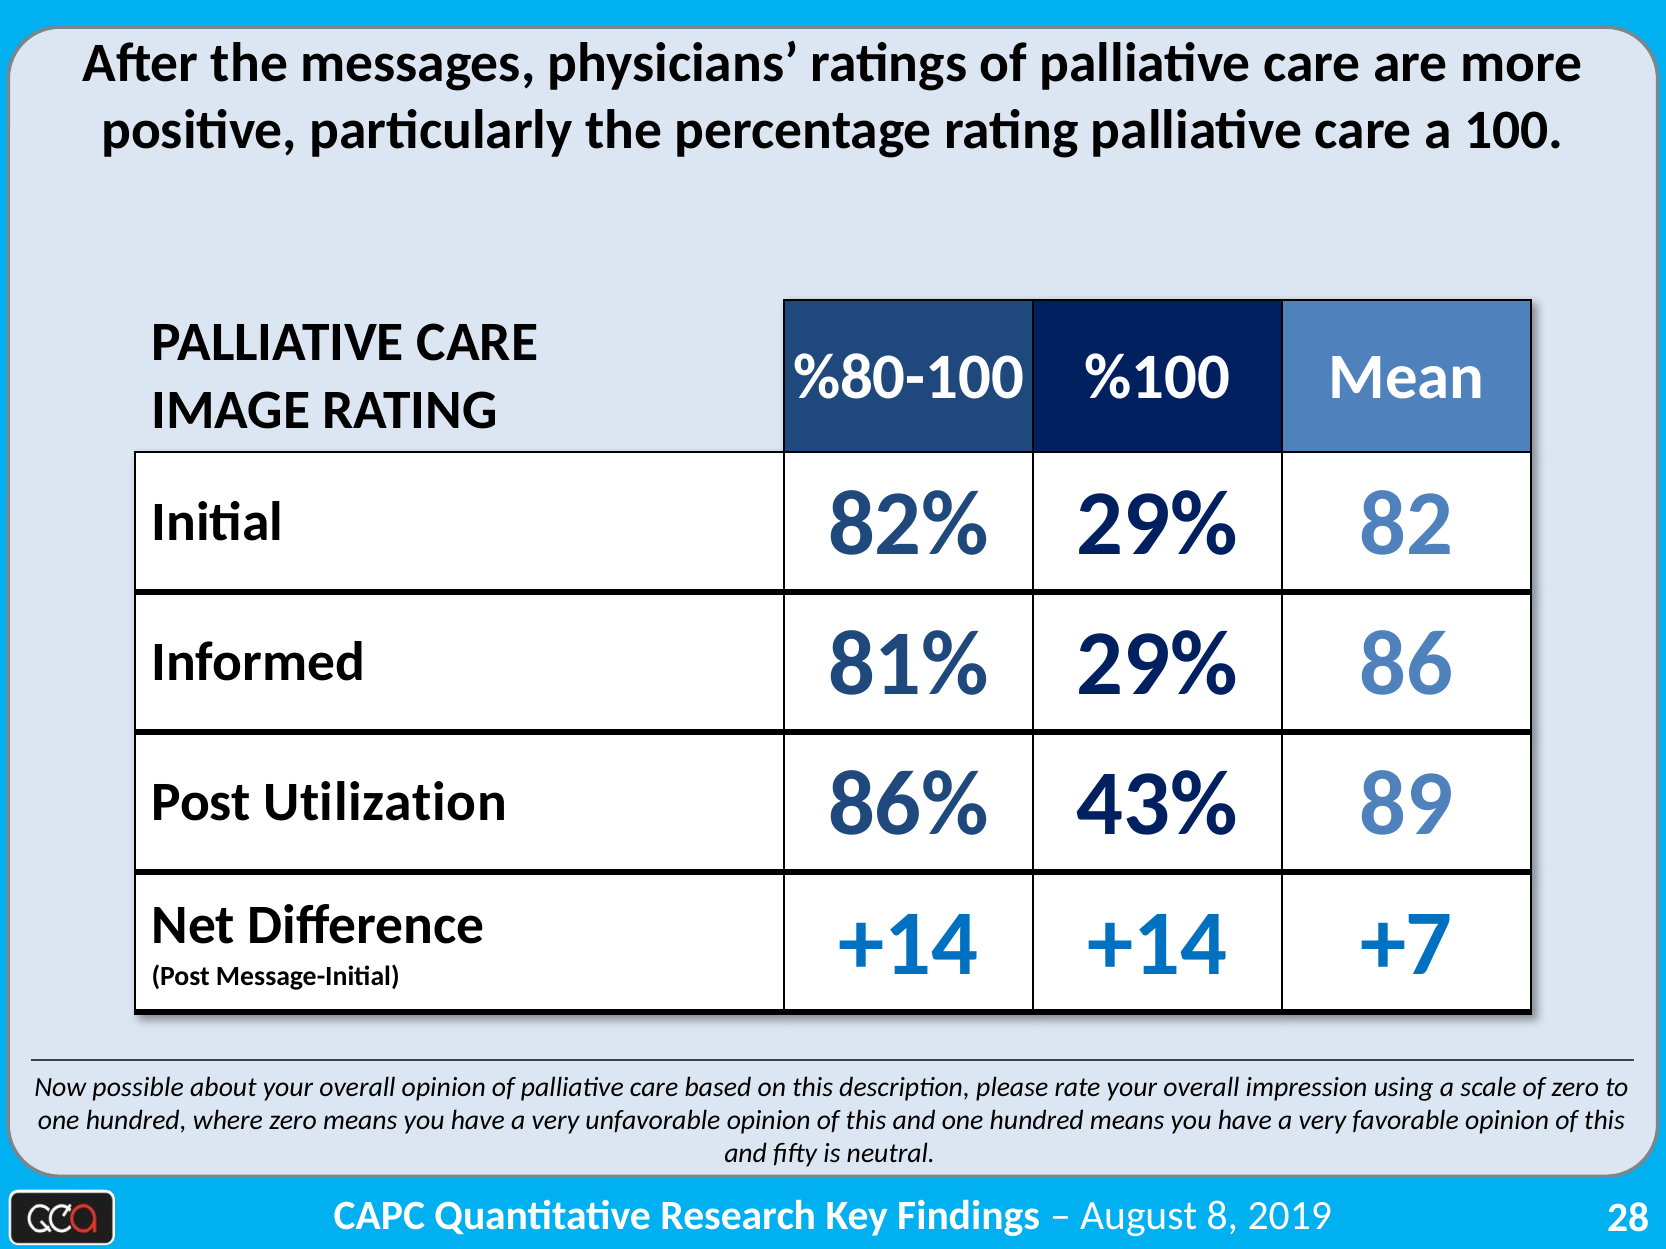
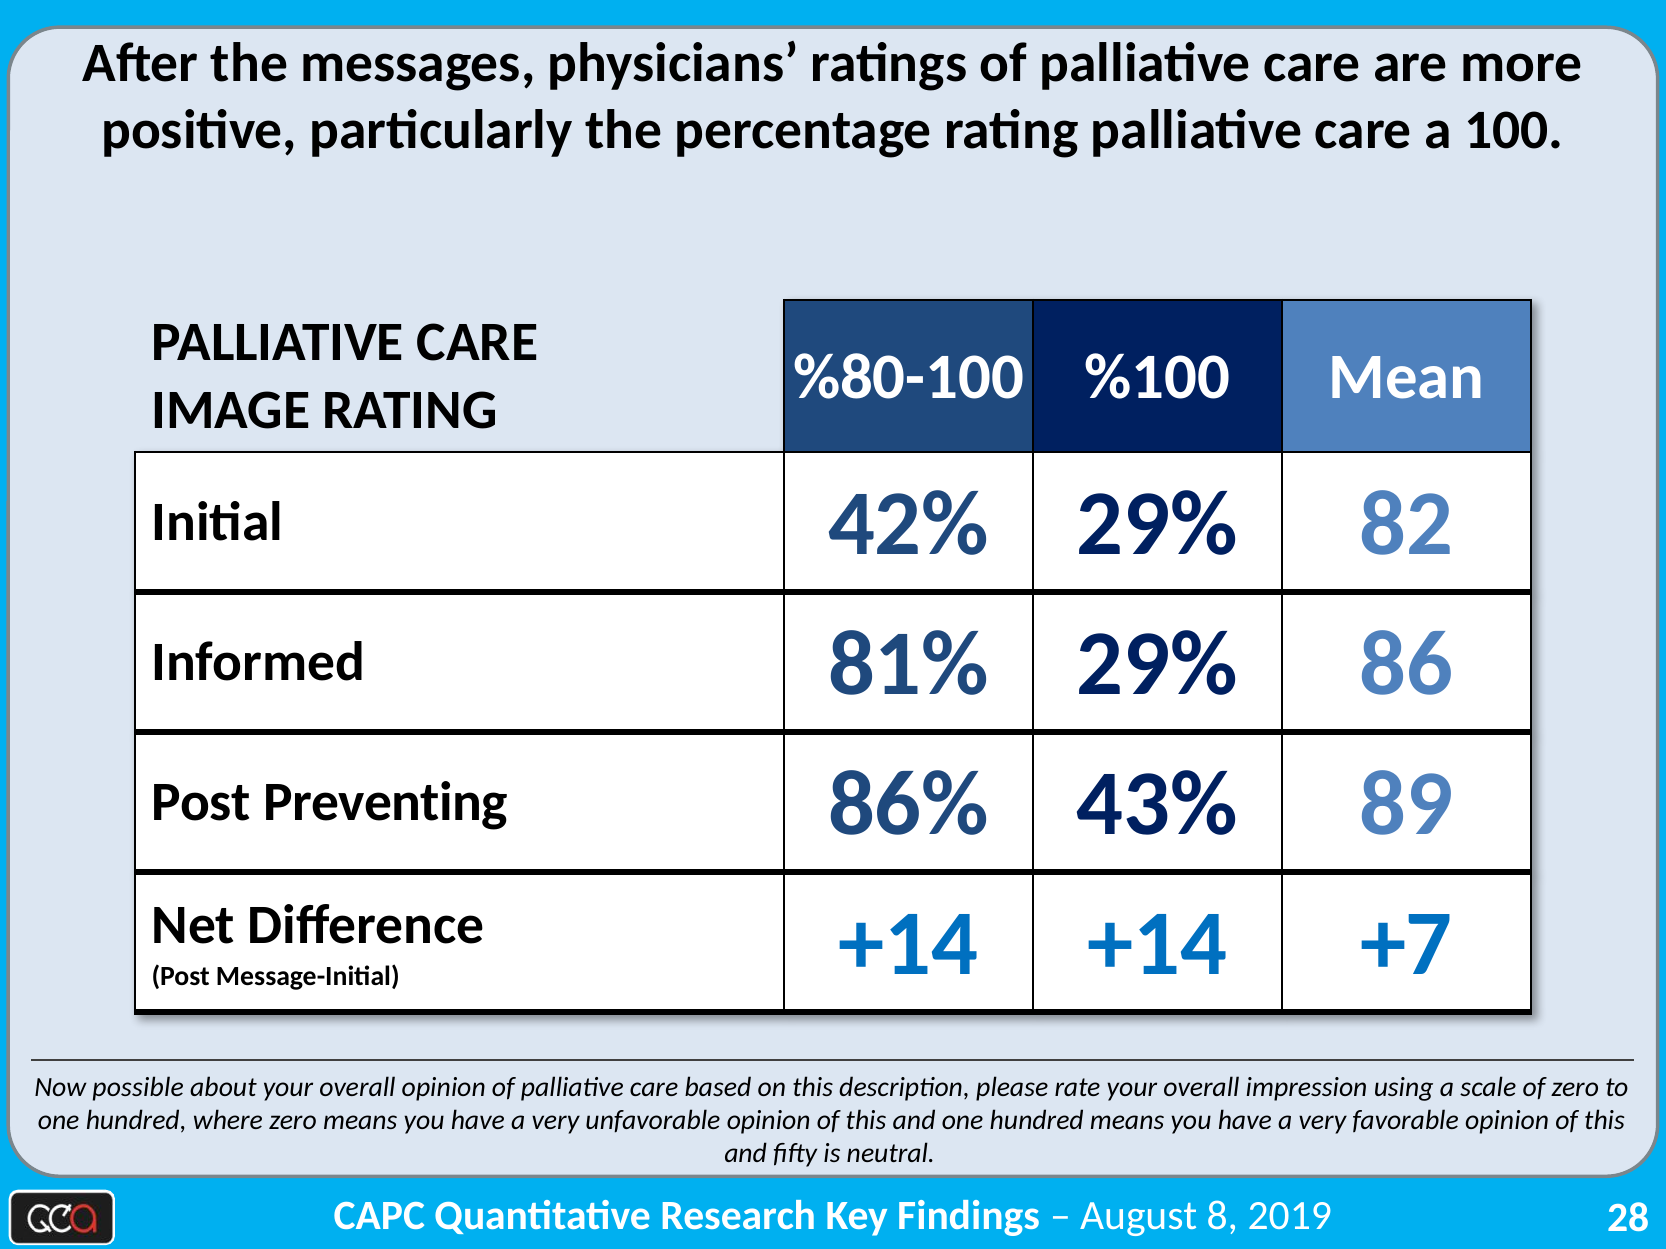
82%: 82% -> 42%
Utilization: Utilization -> Preventing
